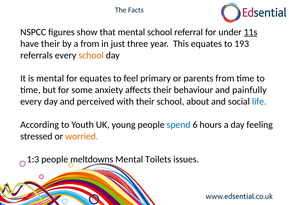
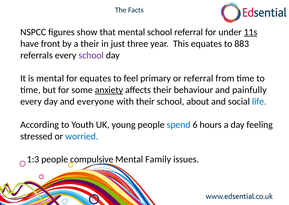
have their: their -> front
a from: from -> their
193: 193 -> 883
school at (91, 55) colour: orange -> purple
or parents: parents -> referral
anxiety underline: none -> present
perceived: perceived -> everyone
worried colour: orange -> blue
meltdowns: meltdowns -> compulsive
Toilets: Toilets -> Family
